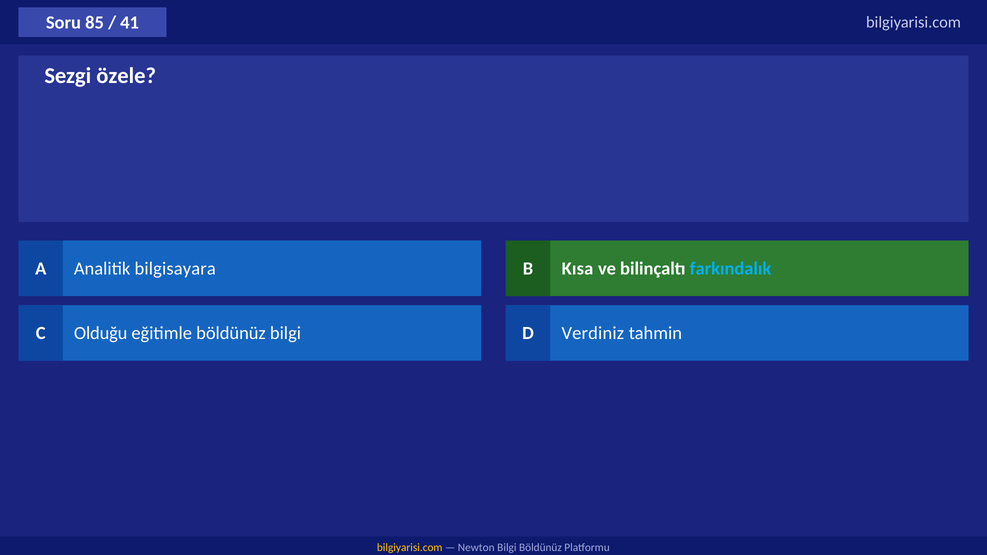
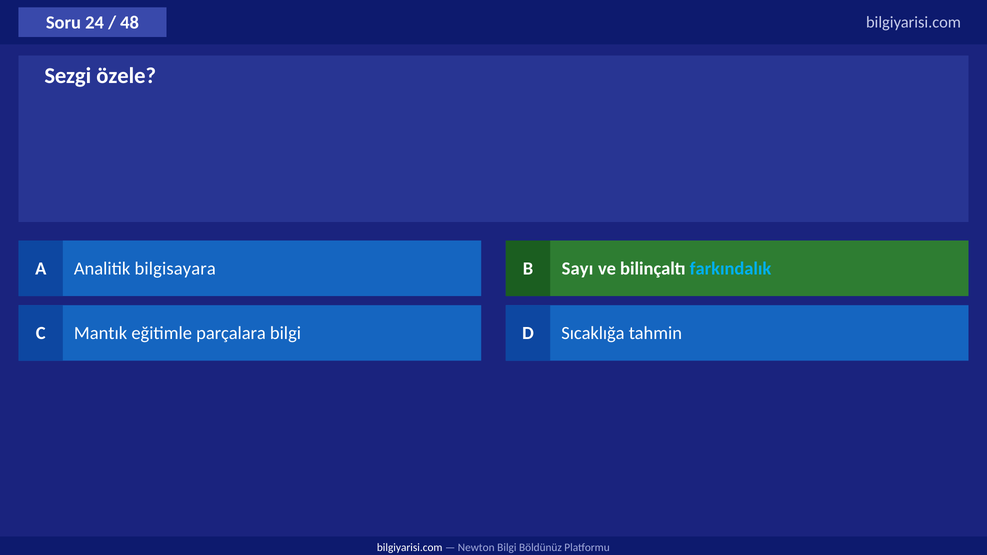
85: 85 -> 24
41: 41 -> 48
Kısa: Kısa -> Sayı
Olduğu: Olduğu -> Mantık
eğitimle böldünüz: böldünüz -> parçalara
Verdiniz: Verdiniz -> Sıcaklığa
bilgiyarisi.com at (410, 547) colour: yellow -> white
